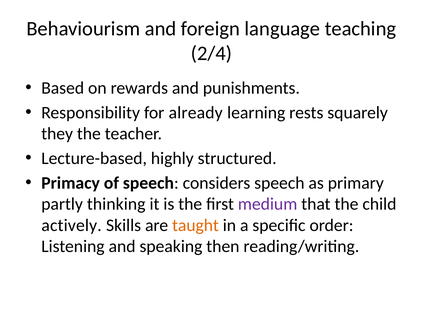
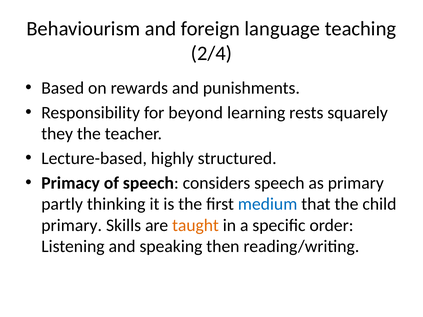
already: already -> beyond
medium colour: purple -> blue
actively at (72, 225): actively -> primary
